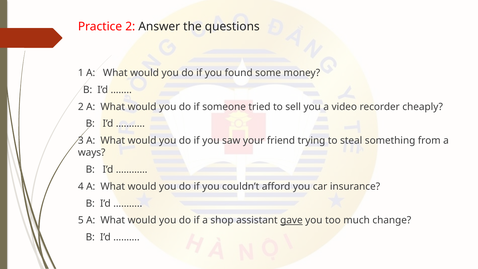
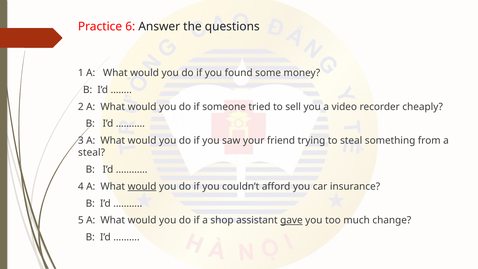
Practice 2: 2 -> 6
ways at (92, 152): ways -> steal
would at (142, 186) underline: none -> present
